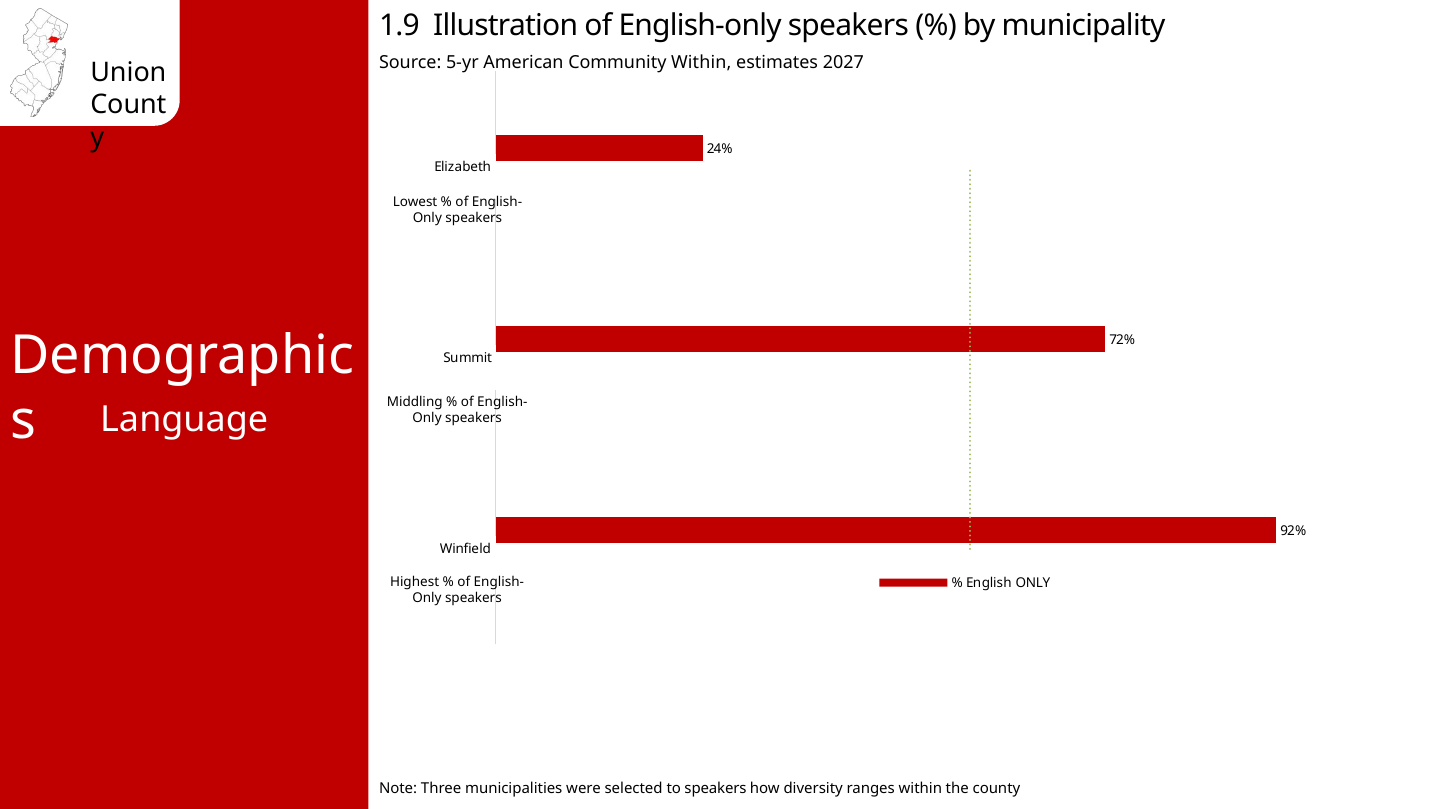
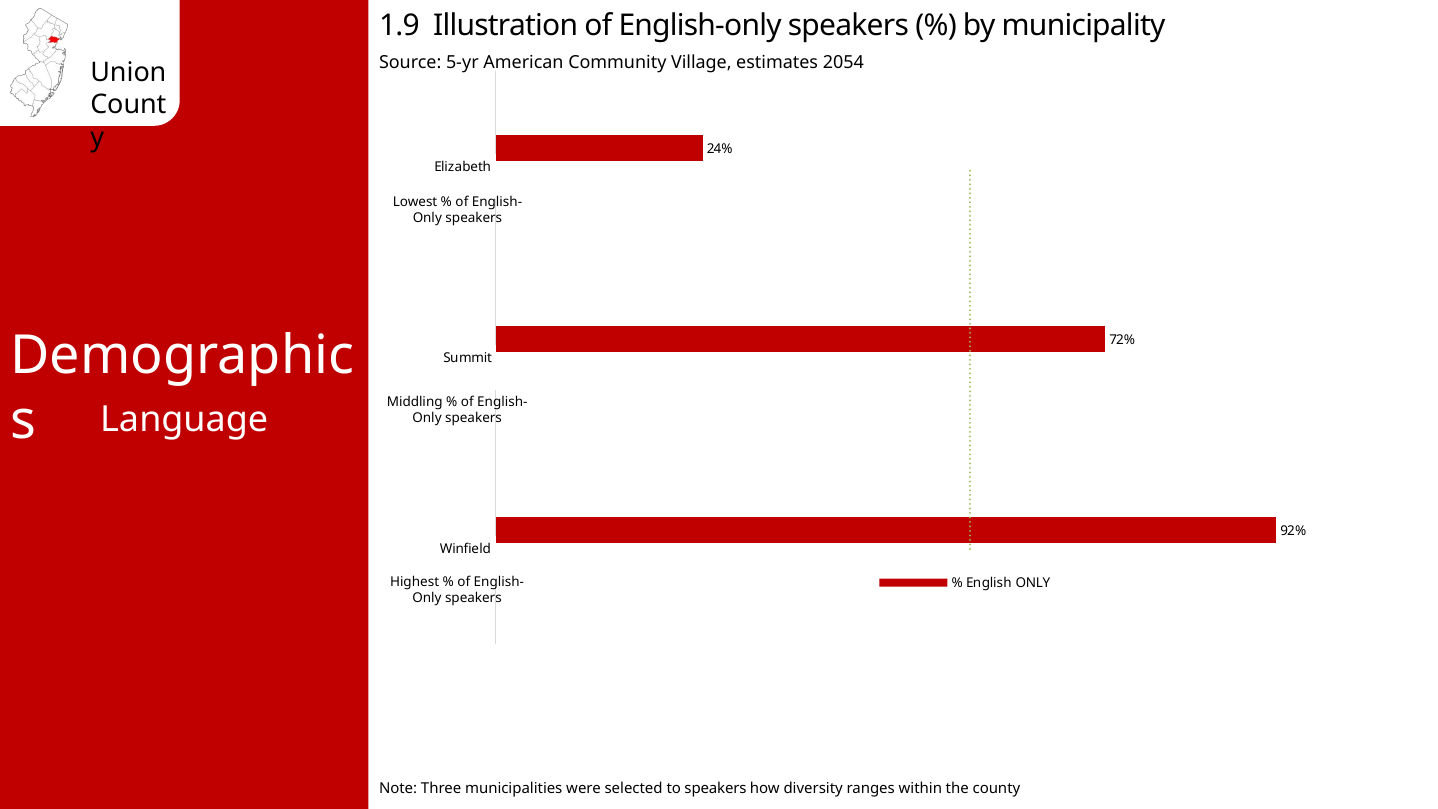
Community Within: Within -> Village
2027: 2027 -> 2054
